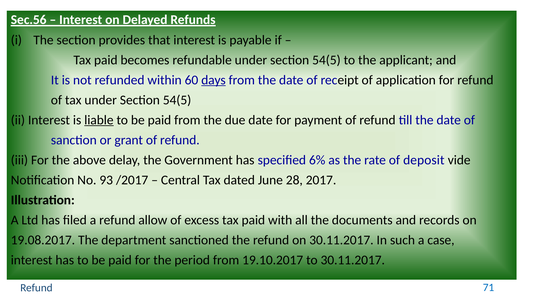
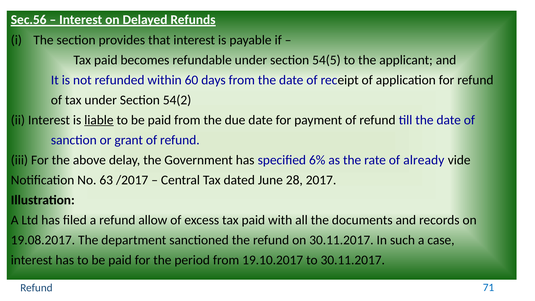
days underline: present -> none
tax under Section 54(5: 54(5 -> 54(2
deposit: deposit -> already
93: 93 -> 63
